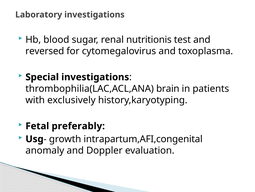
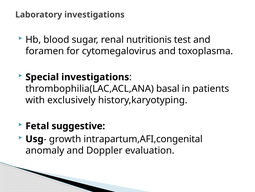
reversed: reversed -> foramen
brain: brain -> basal
preferably: preferably -> suggestive
